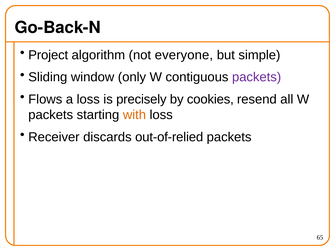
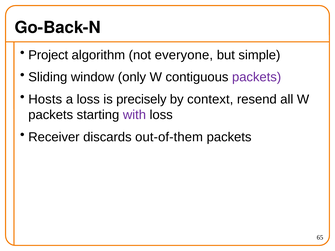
Flows: Flows -> Hosts
cookies: cookies -> context
with colour: orange -> purple
out-of-relied: out-of-relied -> out-of-them
